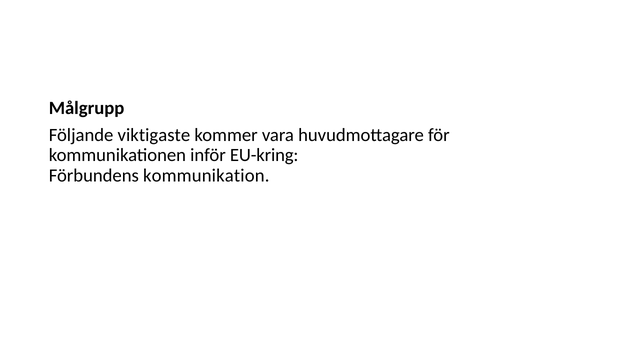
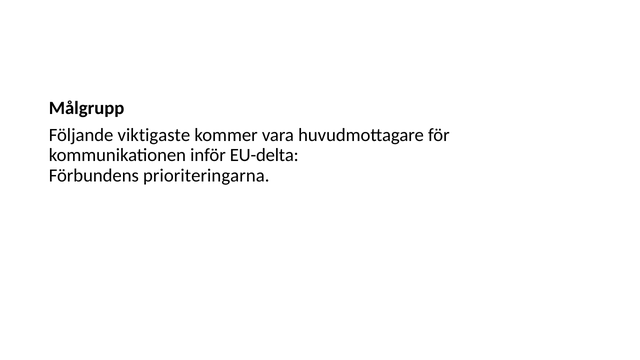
EU-kring: EU-kring -> EU-delta
kommunikation: kommunikation -> prioriteringarna
